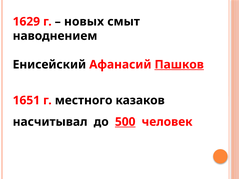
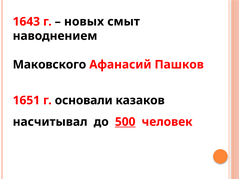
1629: 1629 -> 1643
Енисейский: Енисейский -> Маковского
Пашков underline: present -> none
местного: местного -> основали
